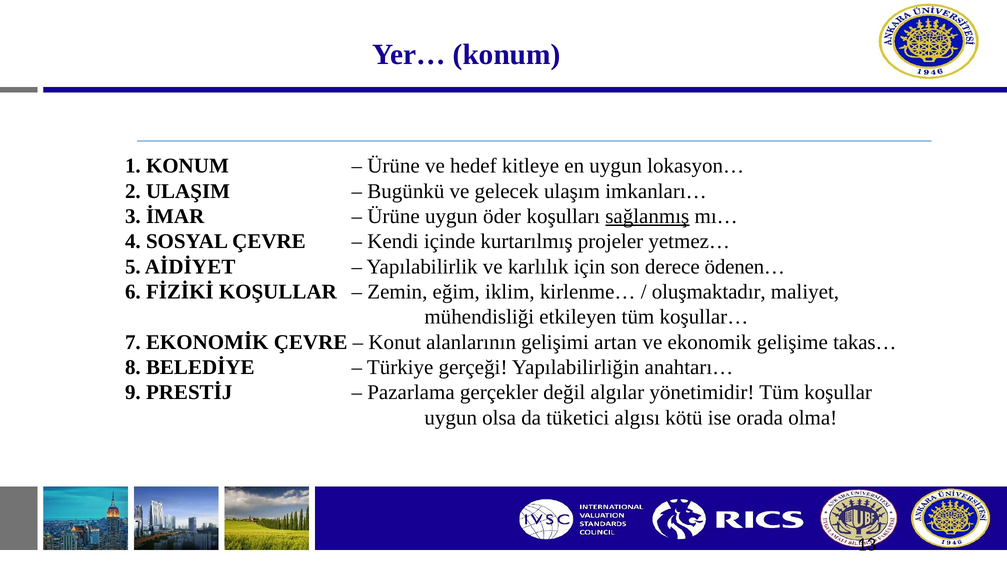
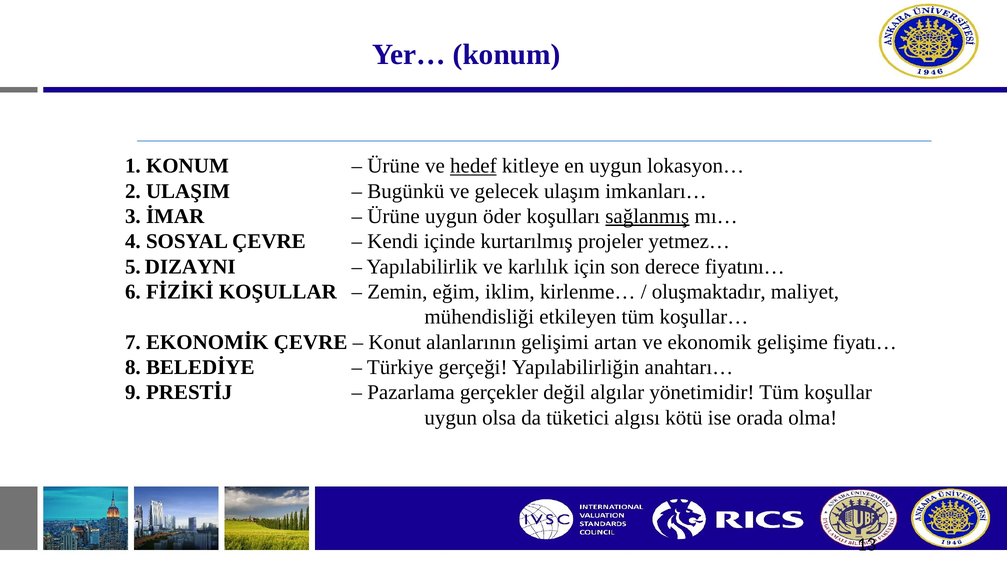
hedef underline: none -> present
AİDİYET: AİDİYET -> DIZAYNI
ödenen…: ödenen… -> fiyatını…
takas…: takas… -> fiyatı…
